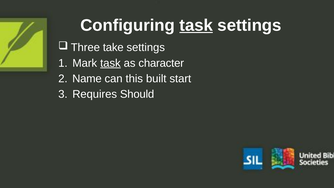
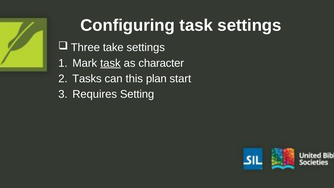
task at (196, 25) underline: present -> none
Name: Name -> Tasks
built: built -> plan
Should: Should -> Setting
